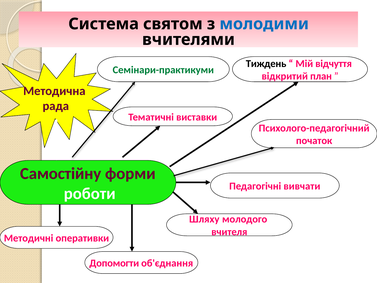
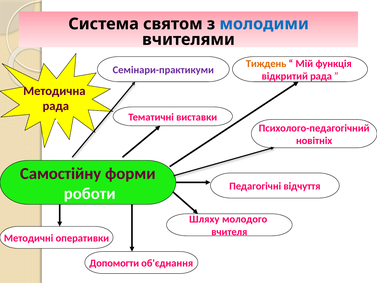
Тиждень colour: black -> orange
відчуття: відчуття -> функція
Семінари-практикуми colour: green -> purple
відкритий план: план -> рада
початок: початок -> новітніх
вивчати: вивчати -> відчуття
